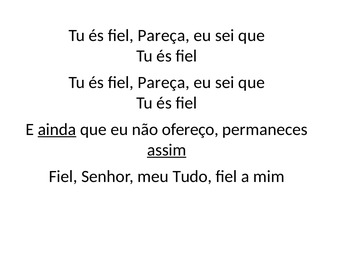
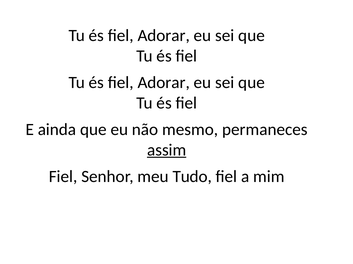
Pareça at (164, 36): Pareça -> Adorar
Pareça at (164, 83): Pareça -> Adorar
ainda underline: present -> none
ofereço: ofereço -> mesmo
